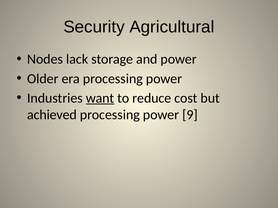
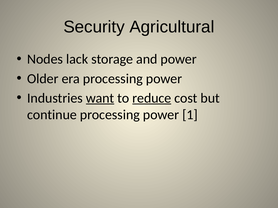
reduce underline: none -> present
achieved: achieved -> continue
9: 9 -> 1
